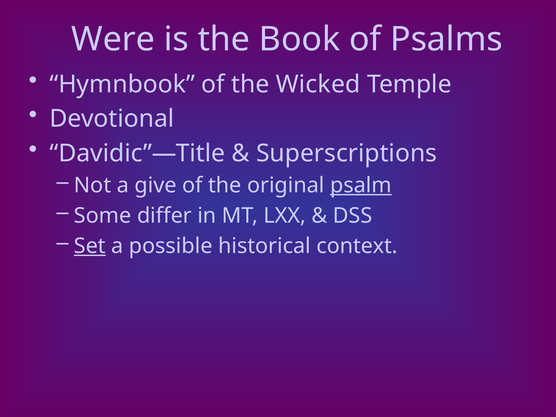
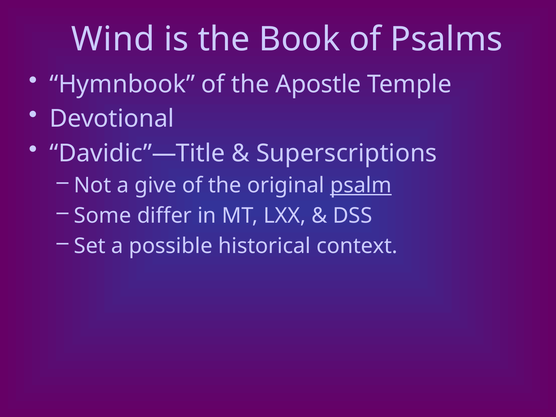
Were: Were -> Wind
Wicked: Wicked -> Apostle
Set underline: present -> none
